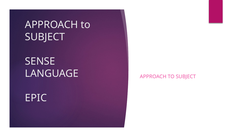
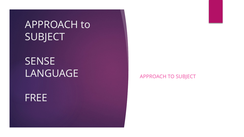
EPIC: EPIC -> FREE
